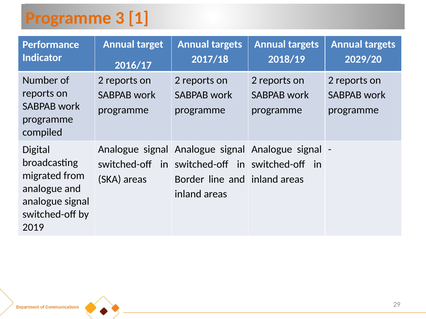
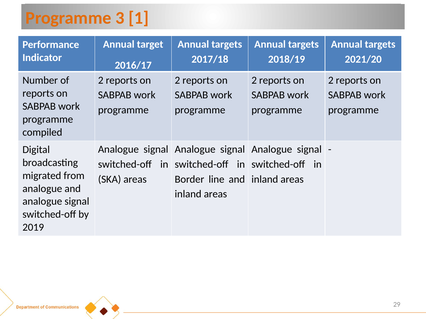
2029/20: 2029/20 -> 2021/20
